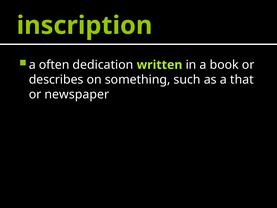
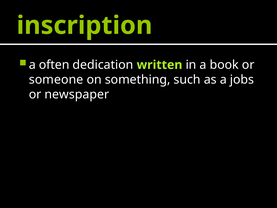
describes: describes -> someone
that: that -> jobs
